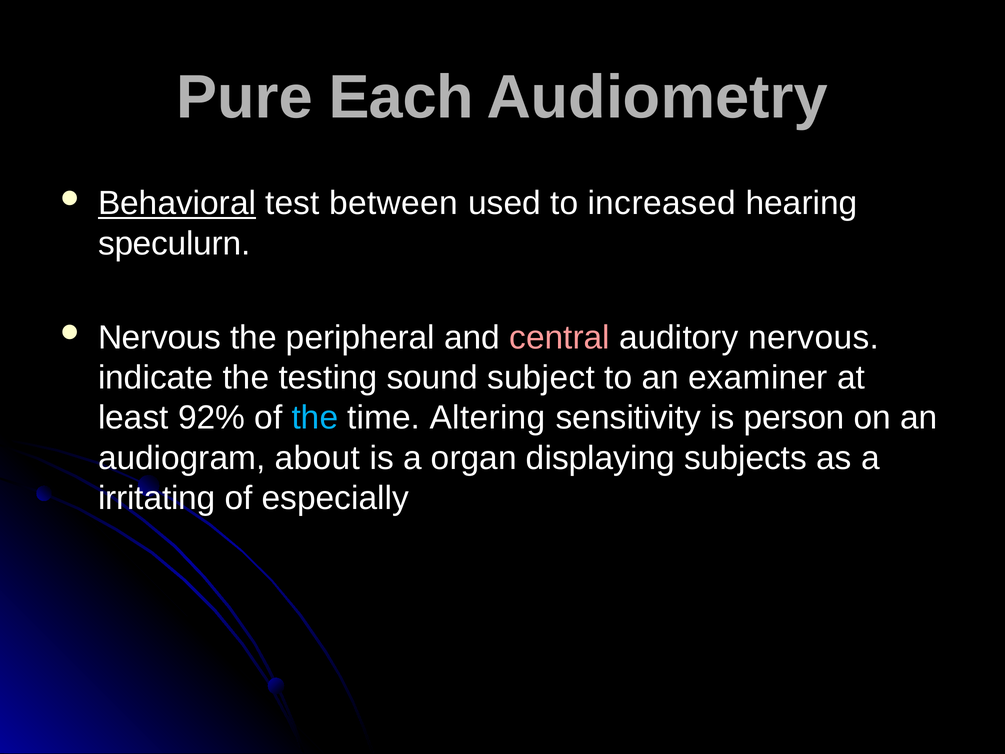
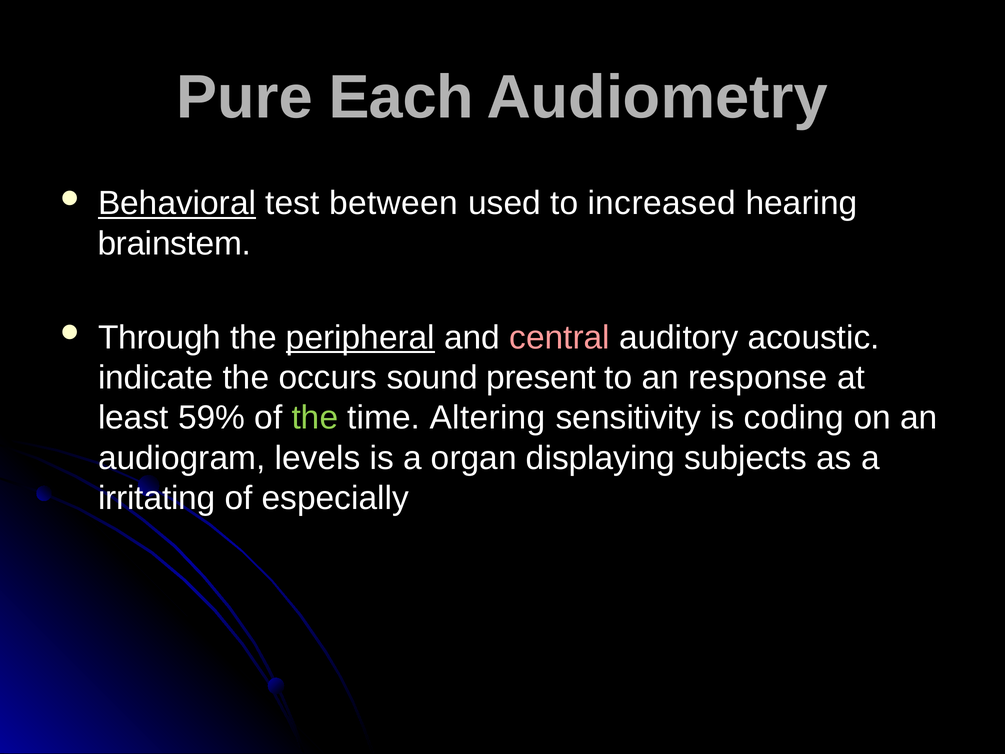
speculurn: speculurn -> brainstem
Nervous at (160, 337): Nervous -> Through
peripheral underline: none -> present
auditory nervous: nervous -> acoustic
testing: testing -> occurs
subject: subject -> present
examiner: examiner -> response
92%: 92% -> 59%
the at (315, 418) colour: light blue -> light green
person: person -> coding
about: about -> levels
